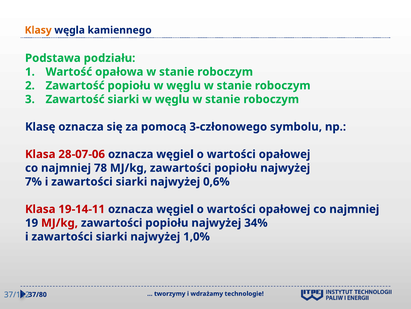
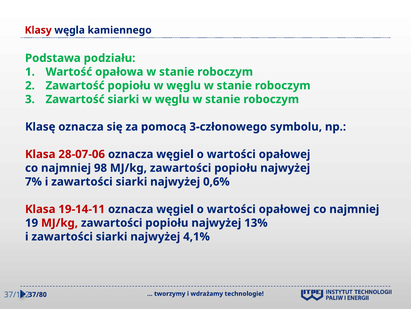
Klasy colour: orange -> red
78: 78 -> 98
34%: 34% -> 13%
1,0%: 1,0% -> 4,1%
